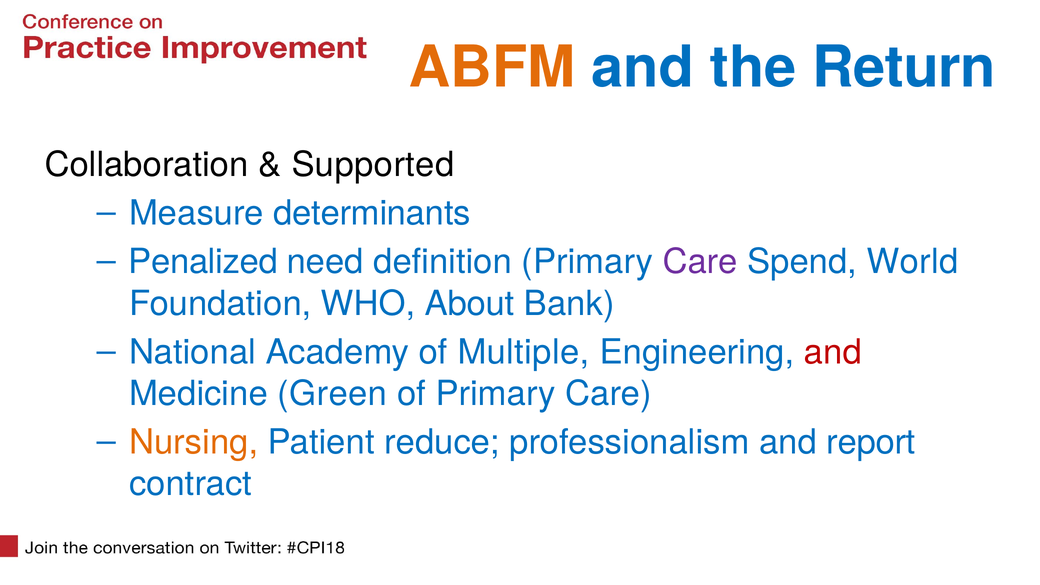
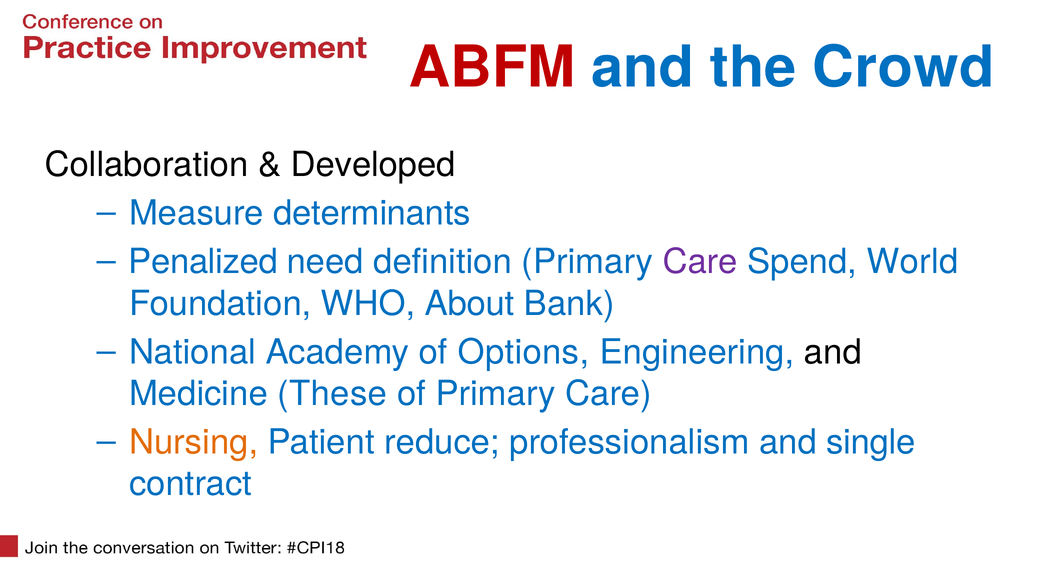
ABFM colour: orange -> red
Return: Return -> Crowd
Supported: Supported -> Developed
Multiple: Multiple -> Options
and at (833, 352) colour: red -> black
Green: Green -> These
report: report -> single
